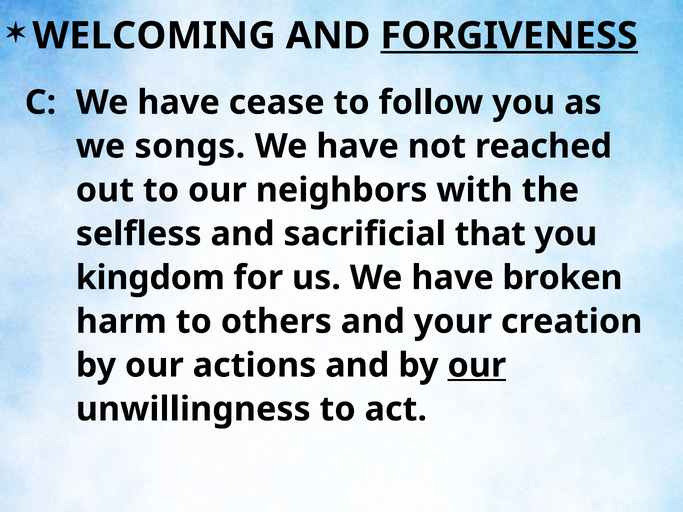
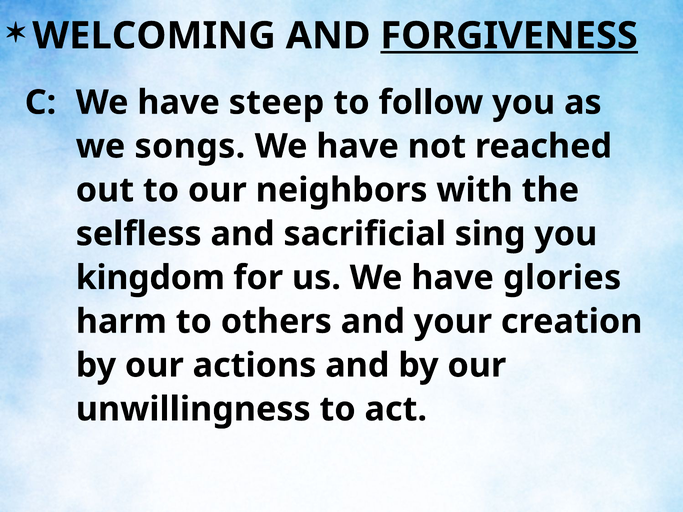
cease: cease -> steep
that: that -> sing
broken: broken -> glories
our at (477, 366) underline: present -> none
